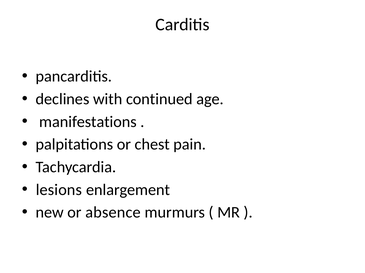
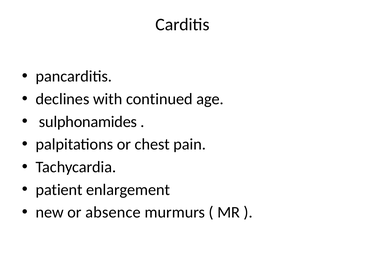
manifestations: manifestations -> sulphonamides
lesions: lesions -> patient
